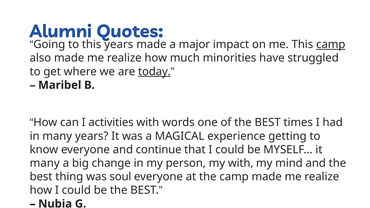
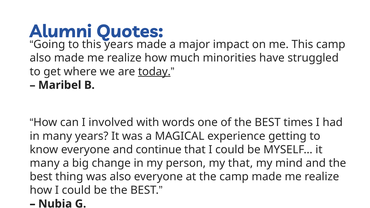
camp at (331, 44) underline: present -> none
activities: activities -> involved
my with: with -> that
was soul: soul -> also
